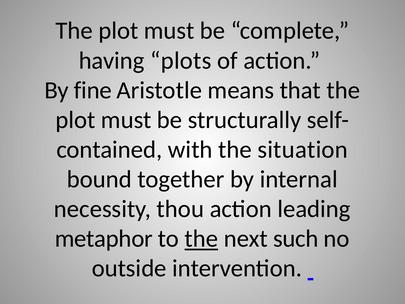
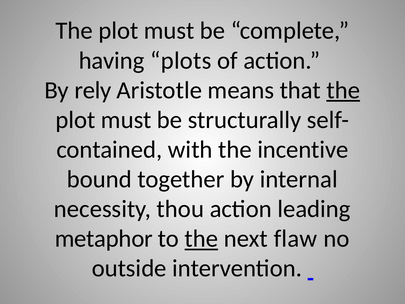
fine: fine -> rely
the at (343, 90) underline: none -> present
situation: situation -> incentive
such: such -> flaw
